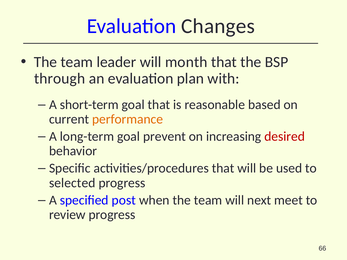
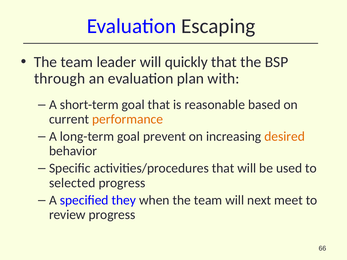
Changes: Changes -> Escaping
month: month -> quickly
desired colour: red -> orange
post: post -> they
